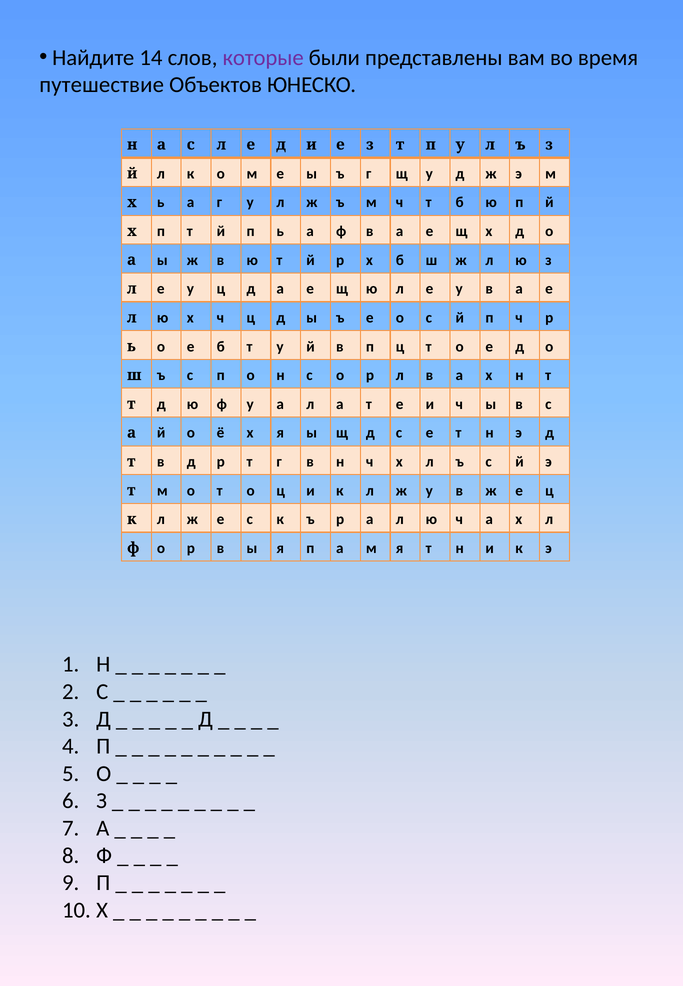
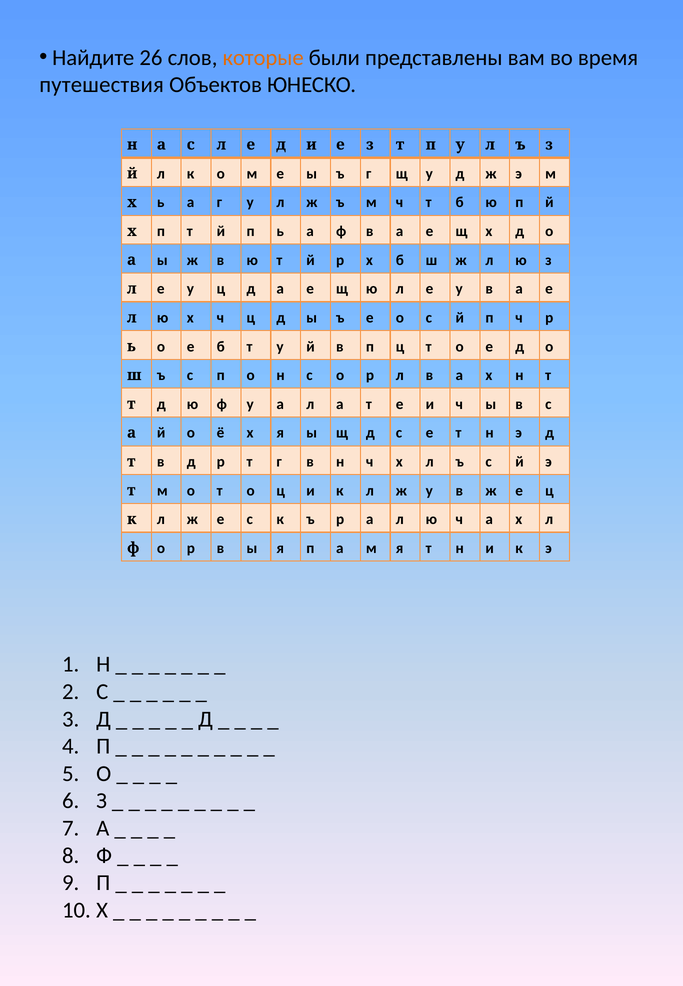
14: 14 -> 26
которые colour: purple -> orange
путешествие: путешествие -> путешествия
